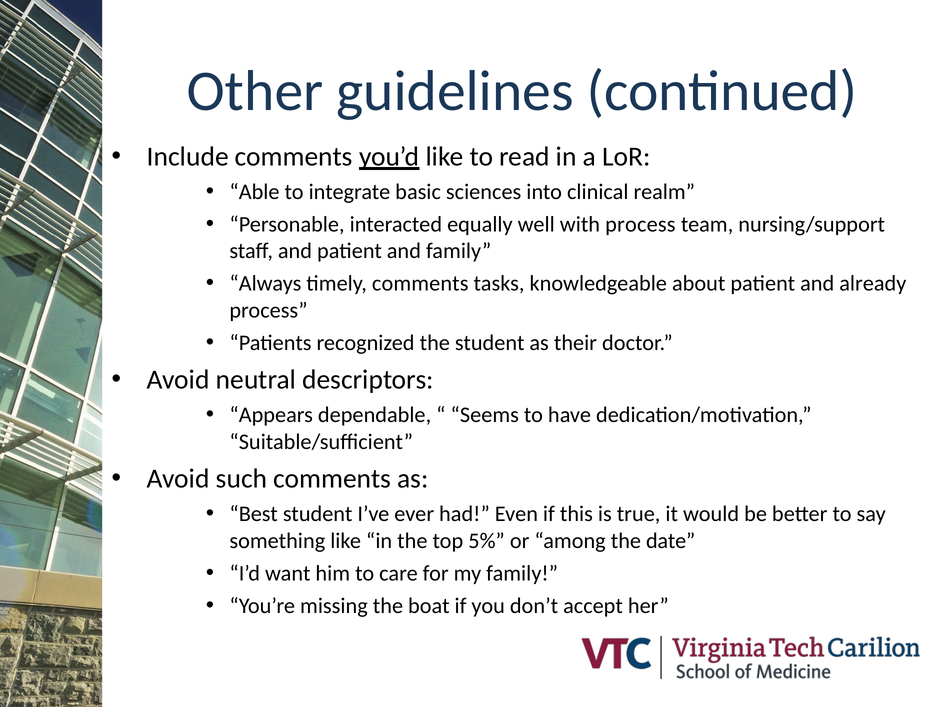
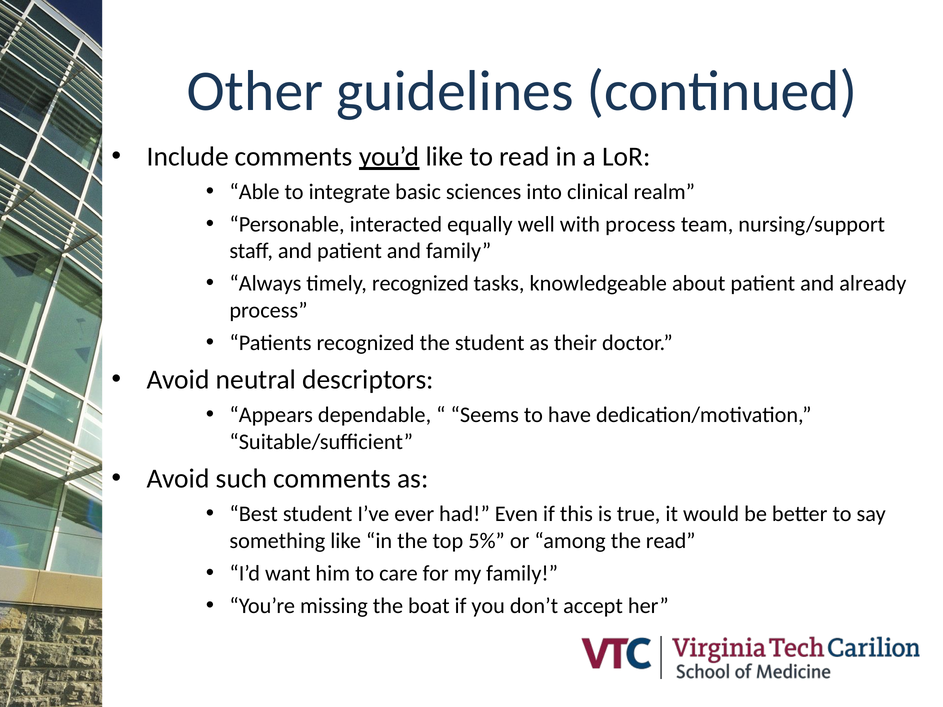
timely comments: comments -> recognized
the date: date -> read
